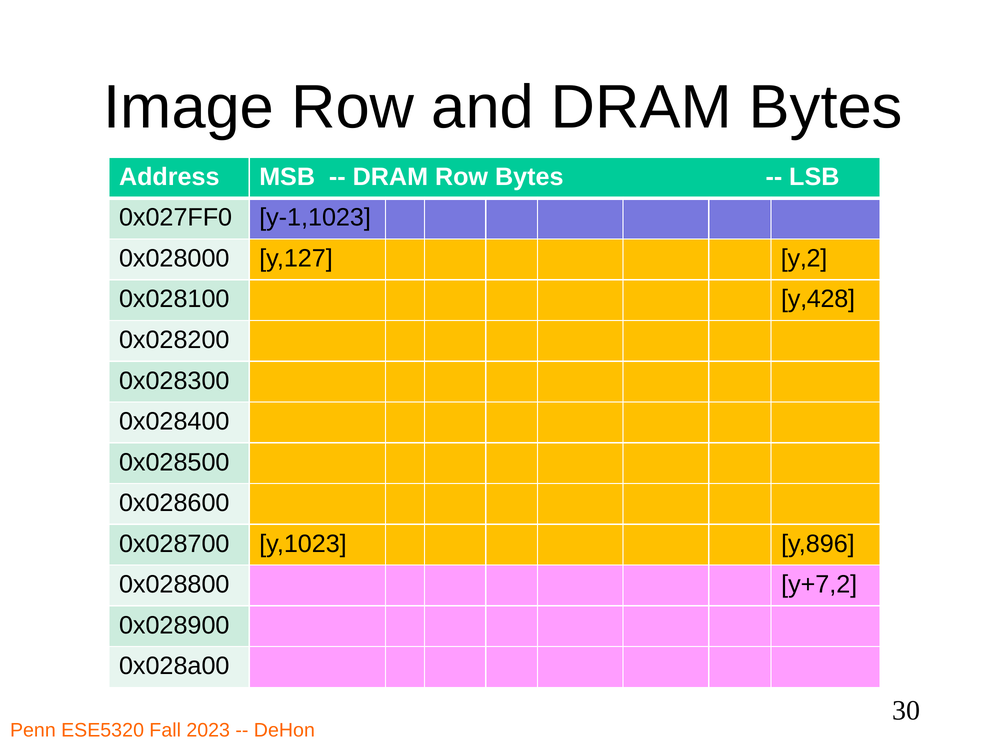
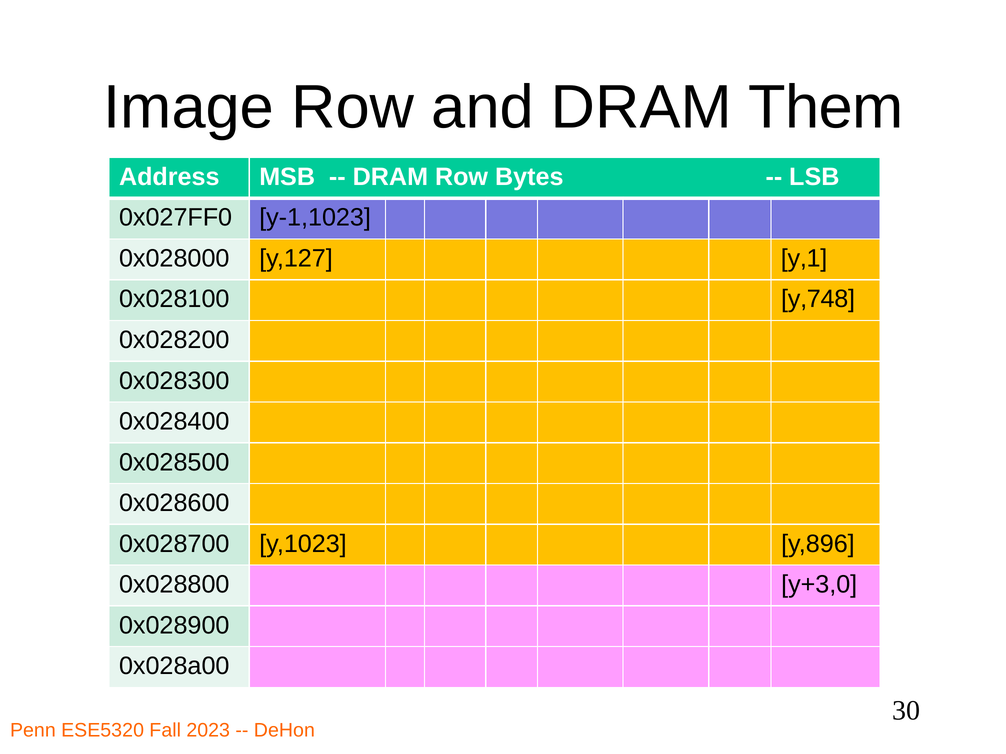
DRAM Bytes: Bytes -> Them
y,2: y,2 -> y,1
y,428: y,428 -> y,748
y+7,2: y+7,2 -> y+3,0
